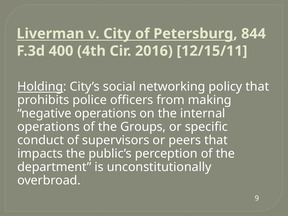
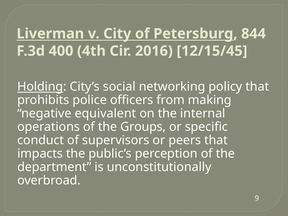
12/15/11: 12/15/11 -> 12/15/45
negative operations: operations -> equivalent
